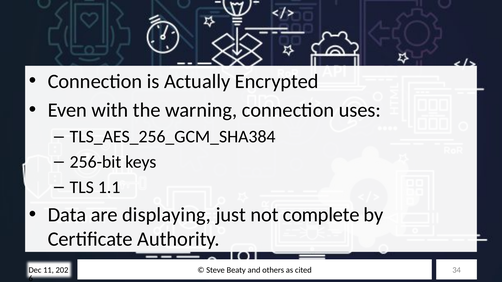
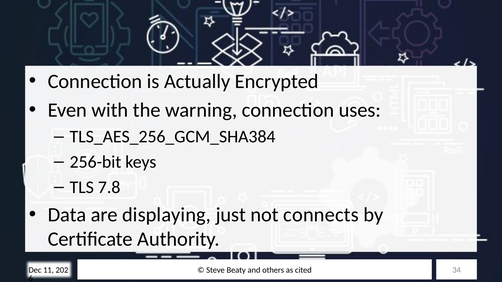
1.1: 1.1 -> 7.8
complete: complete -> connects
